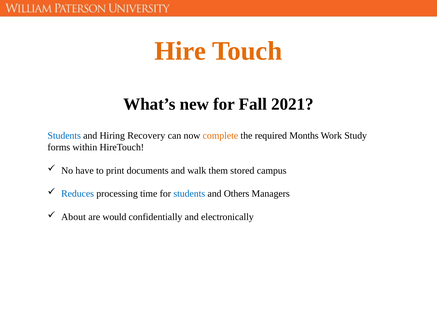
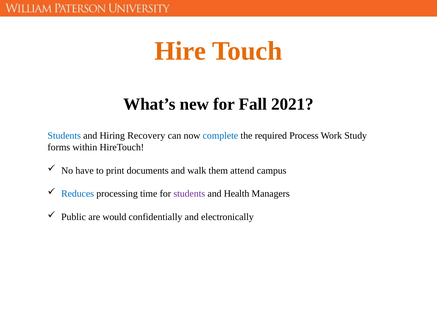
complete colour: orange -> blue
Months: Months -> Process
stored: stored -> attend
students at (189, 194) colour: blue -> purple
Others: Others -> Health
About: About -> Public
